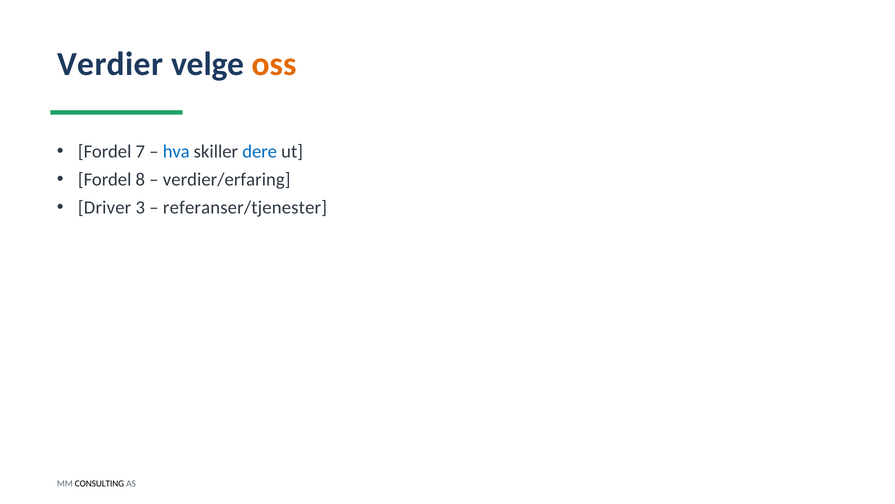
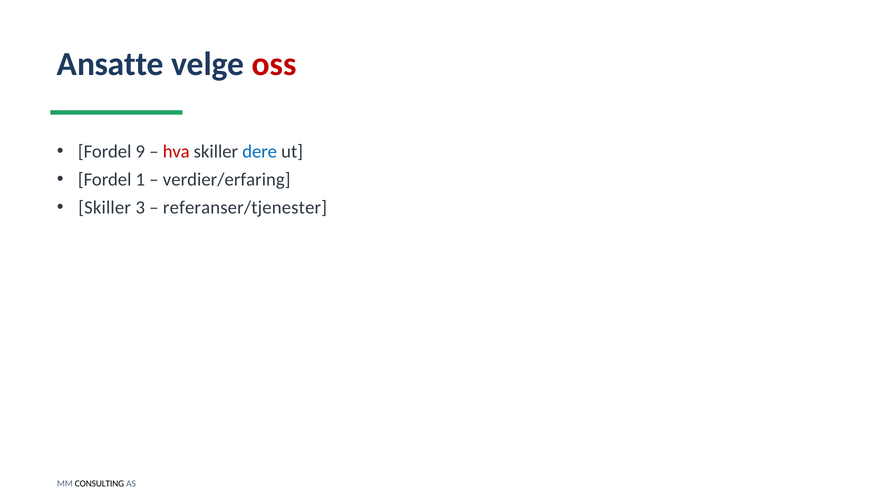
Verdier: Verdier -> Ansatte
oss colour: orange -> red
7: 7 -> 9
hva colour: blue -> red
8: 8 -> 1
Driver at (105, 208): Driver -> Skiller
